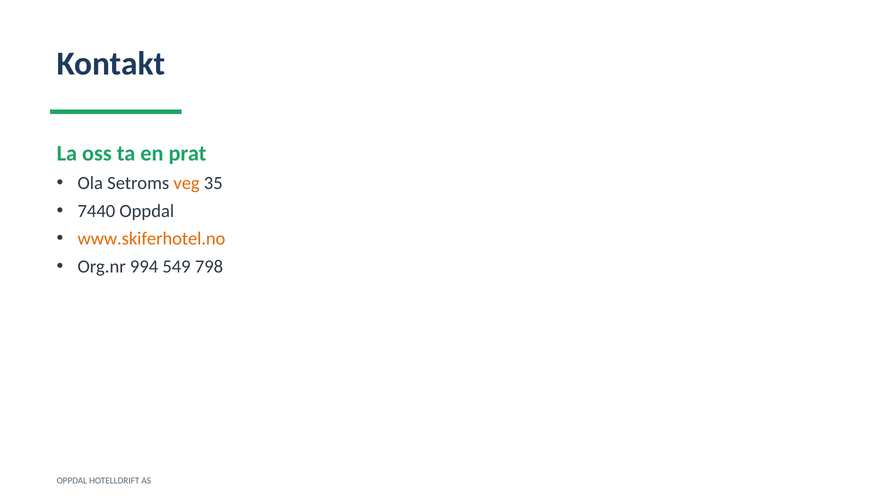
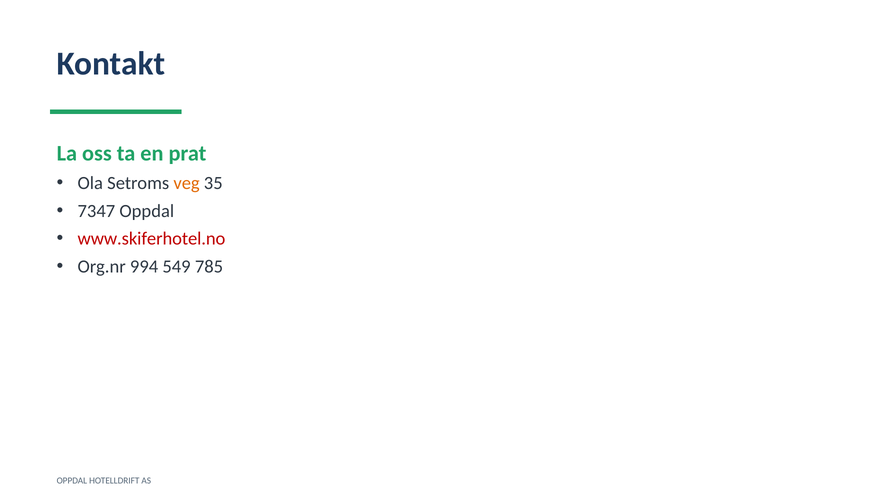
7440: 7440 -> 7347
www.skiferhotel.no colour: orange -> red
798: 798 -> 785
